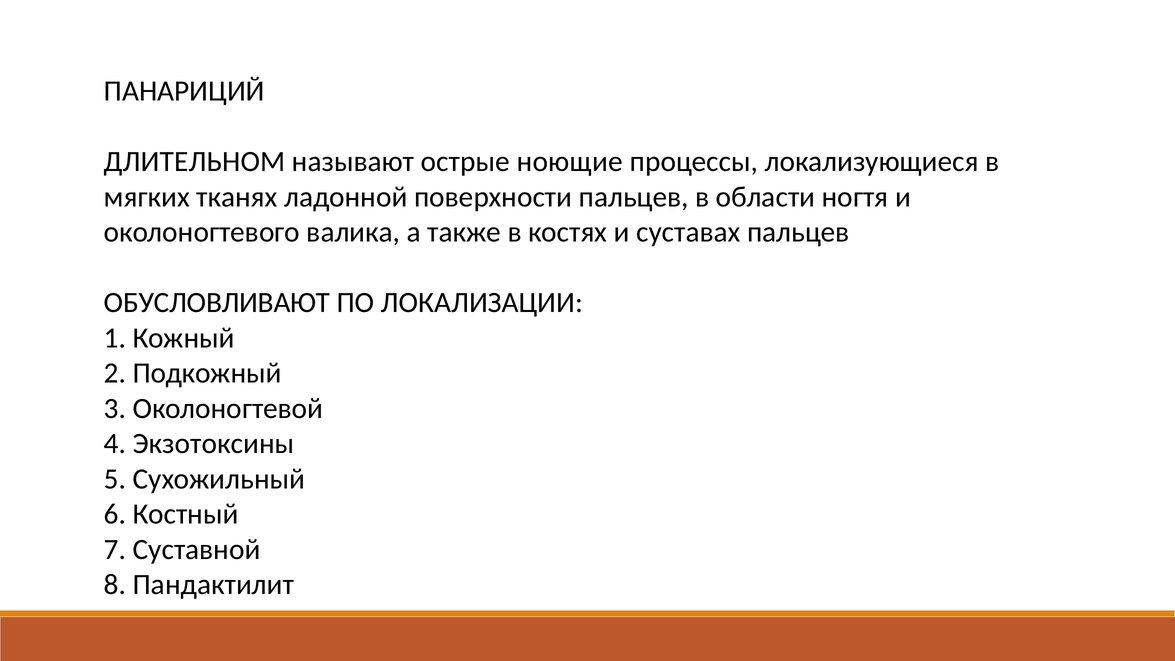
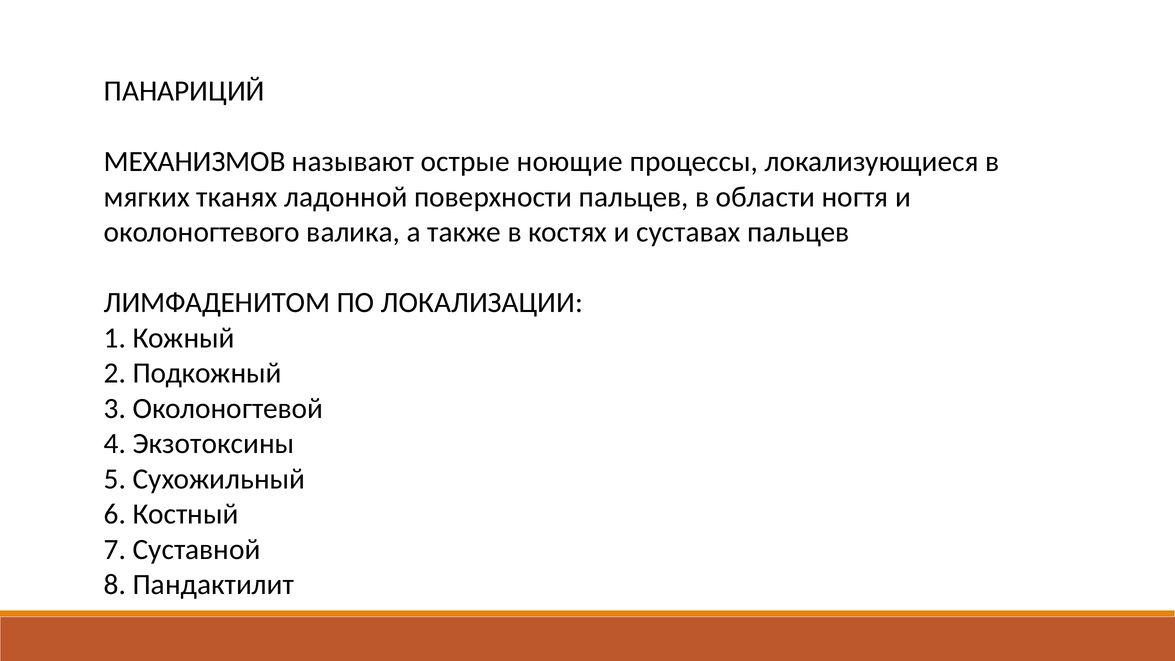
ДЛИТЕЛЬНОМ: ДЛИТЕЛЬНОМ -> МЕХАНИЗМОВ
ОБУСЛОВЛИВАЮТ: ОБУСЛОВЛИВАЮТ -> ЛИМФАДЕНИТОМ
